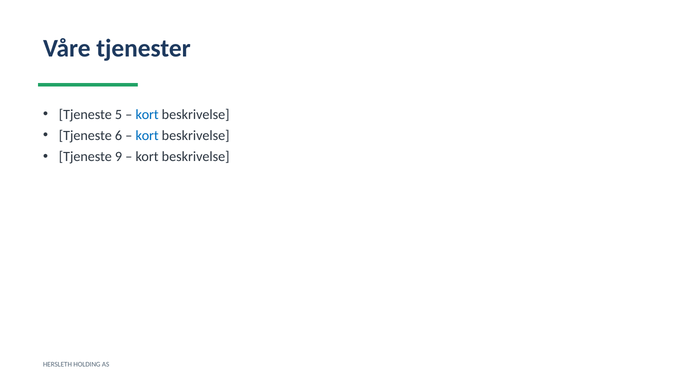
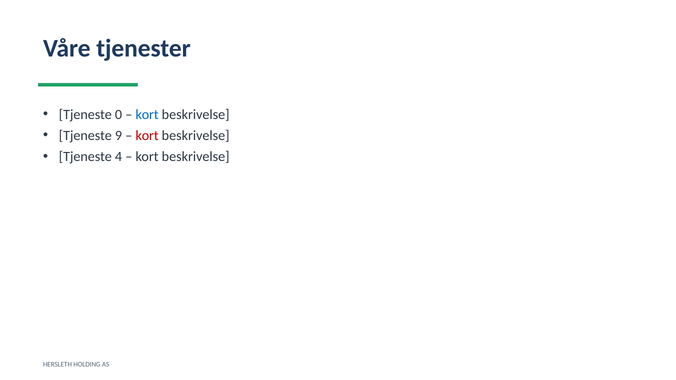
5: 5 -> 0
6: 6 -> 9
kort at (147, 136) colour: blue -> red
9: 9 -> 4
